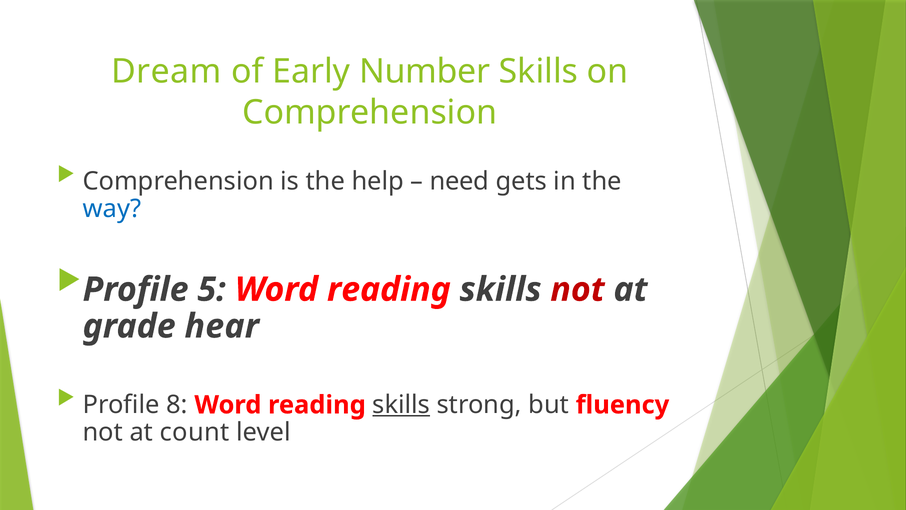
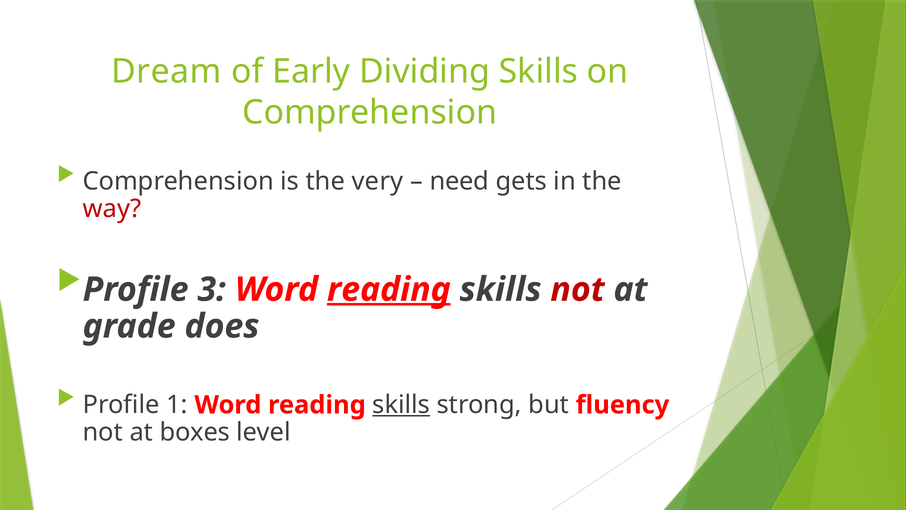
Number: Number -> Dividing
help: help -> very
way colour: blue -> red
5: 5 -> 3
reading at (389, 289) underline: none -> present
hear: hear -> does
8: 8 -> 1
count: count -> boxes
